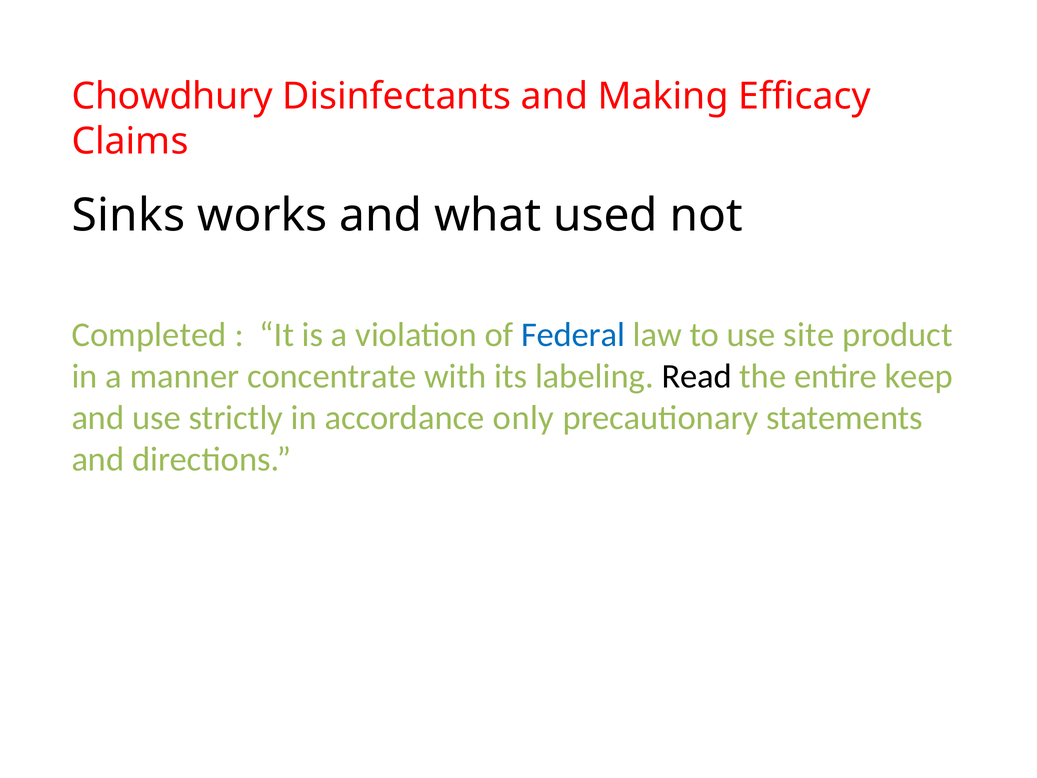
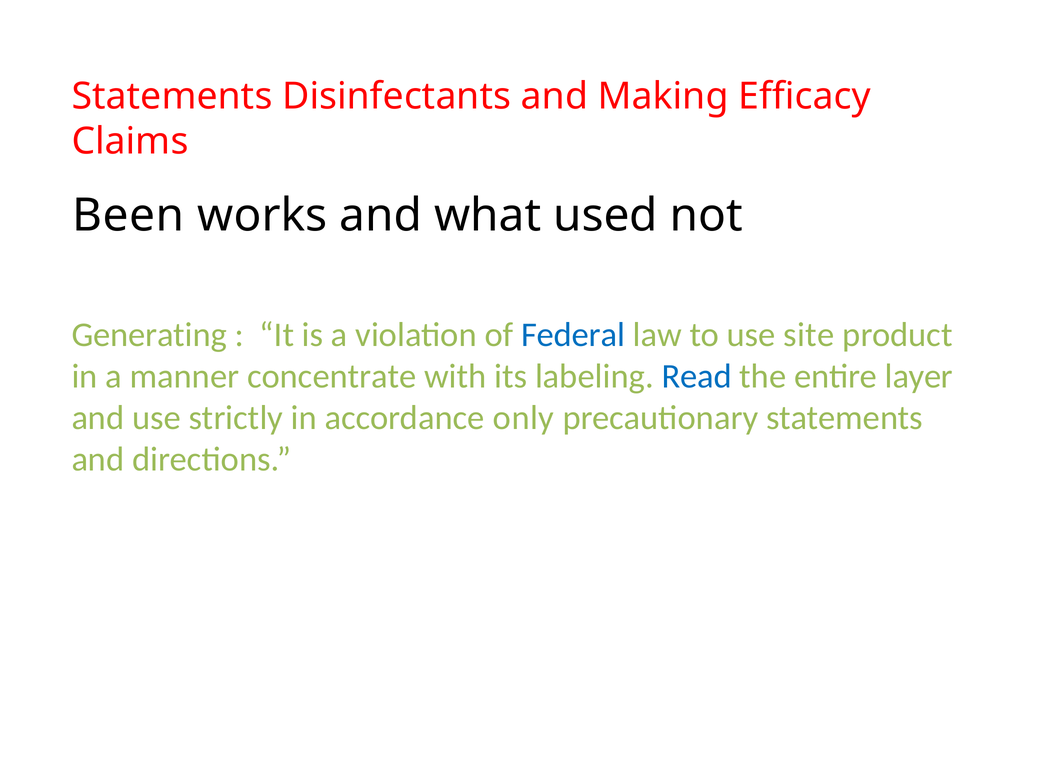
Chowdhury at (172, 96): Chowdhury -> Statements
Sinks: Sinks -> Been
Completed: Completed -> Generating
Read colour: black -> blue
keep: keep -> layer
